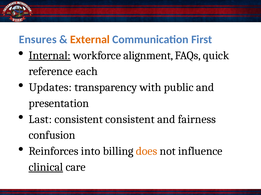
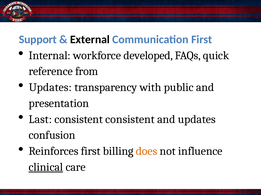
Ensures: Ensures -> Support
External colour: orange -> black
Internal underline: present -> none
alignment: alignment -> developed
each: each -> from
and fairness: fairness -> updates
Reinforces into: into -> first
